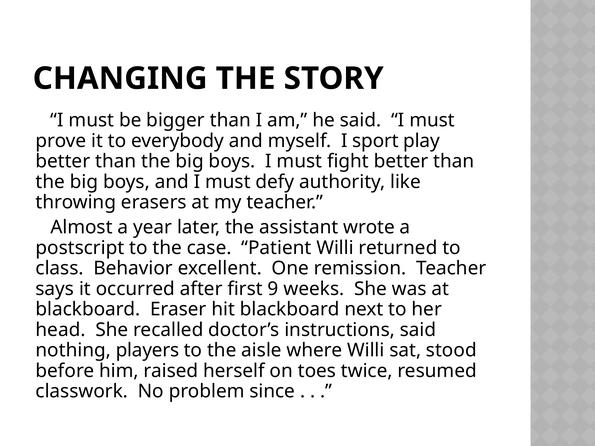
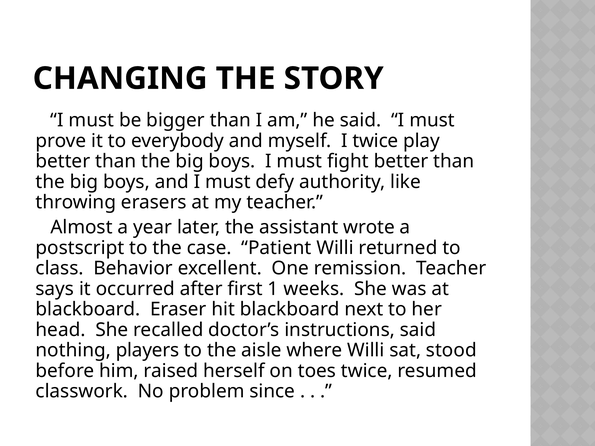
I sport: sport -> twice
9: 9 -> 1
